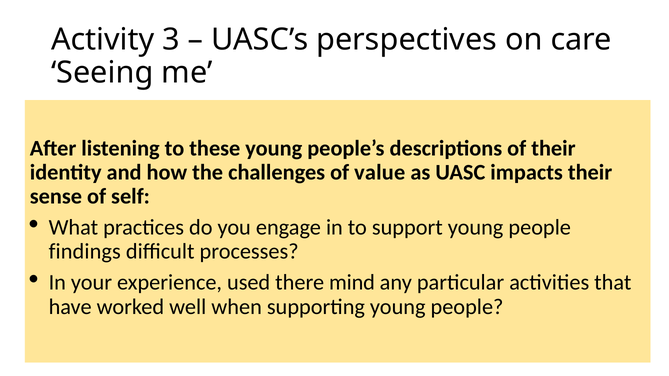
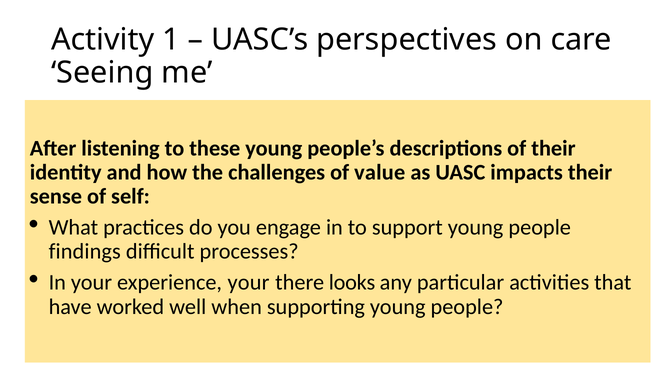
3: 3 -> 1
experience used: used -> your
mind: mind -> looks
